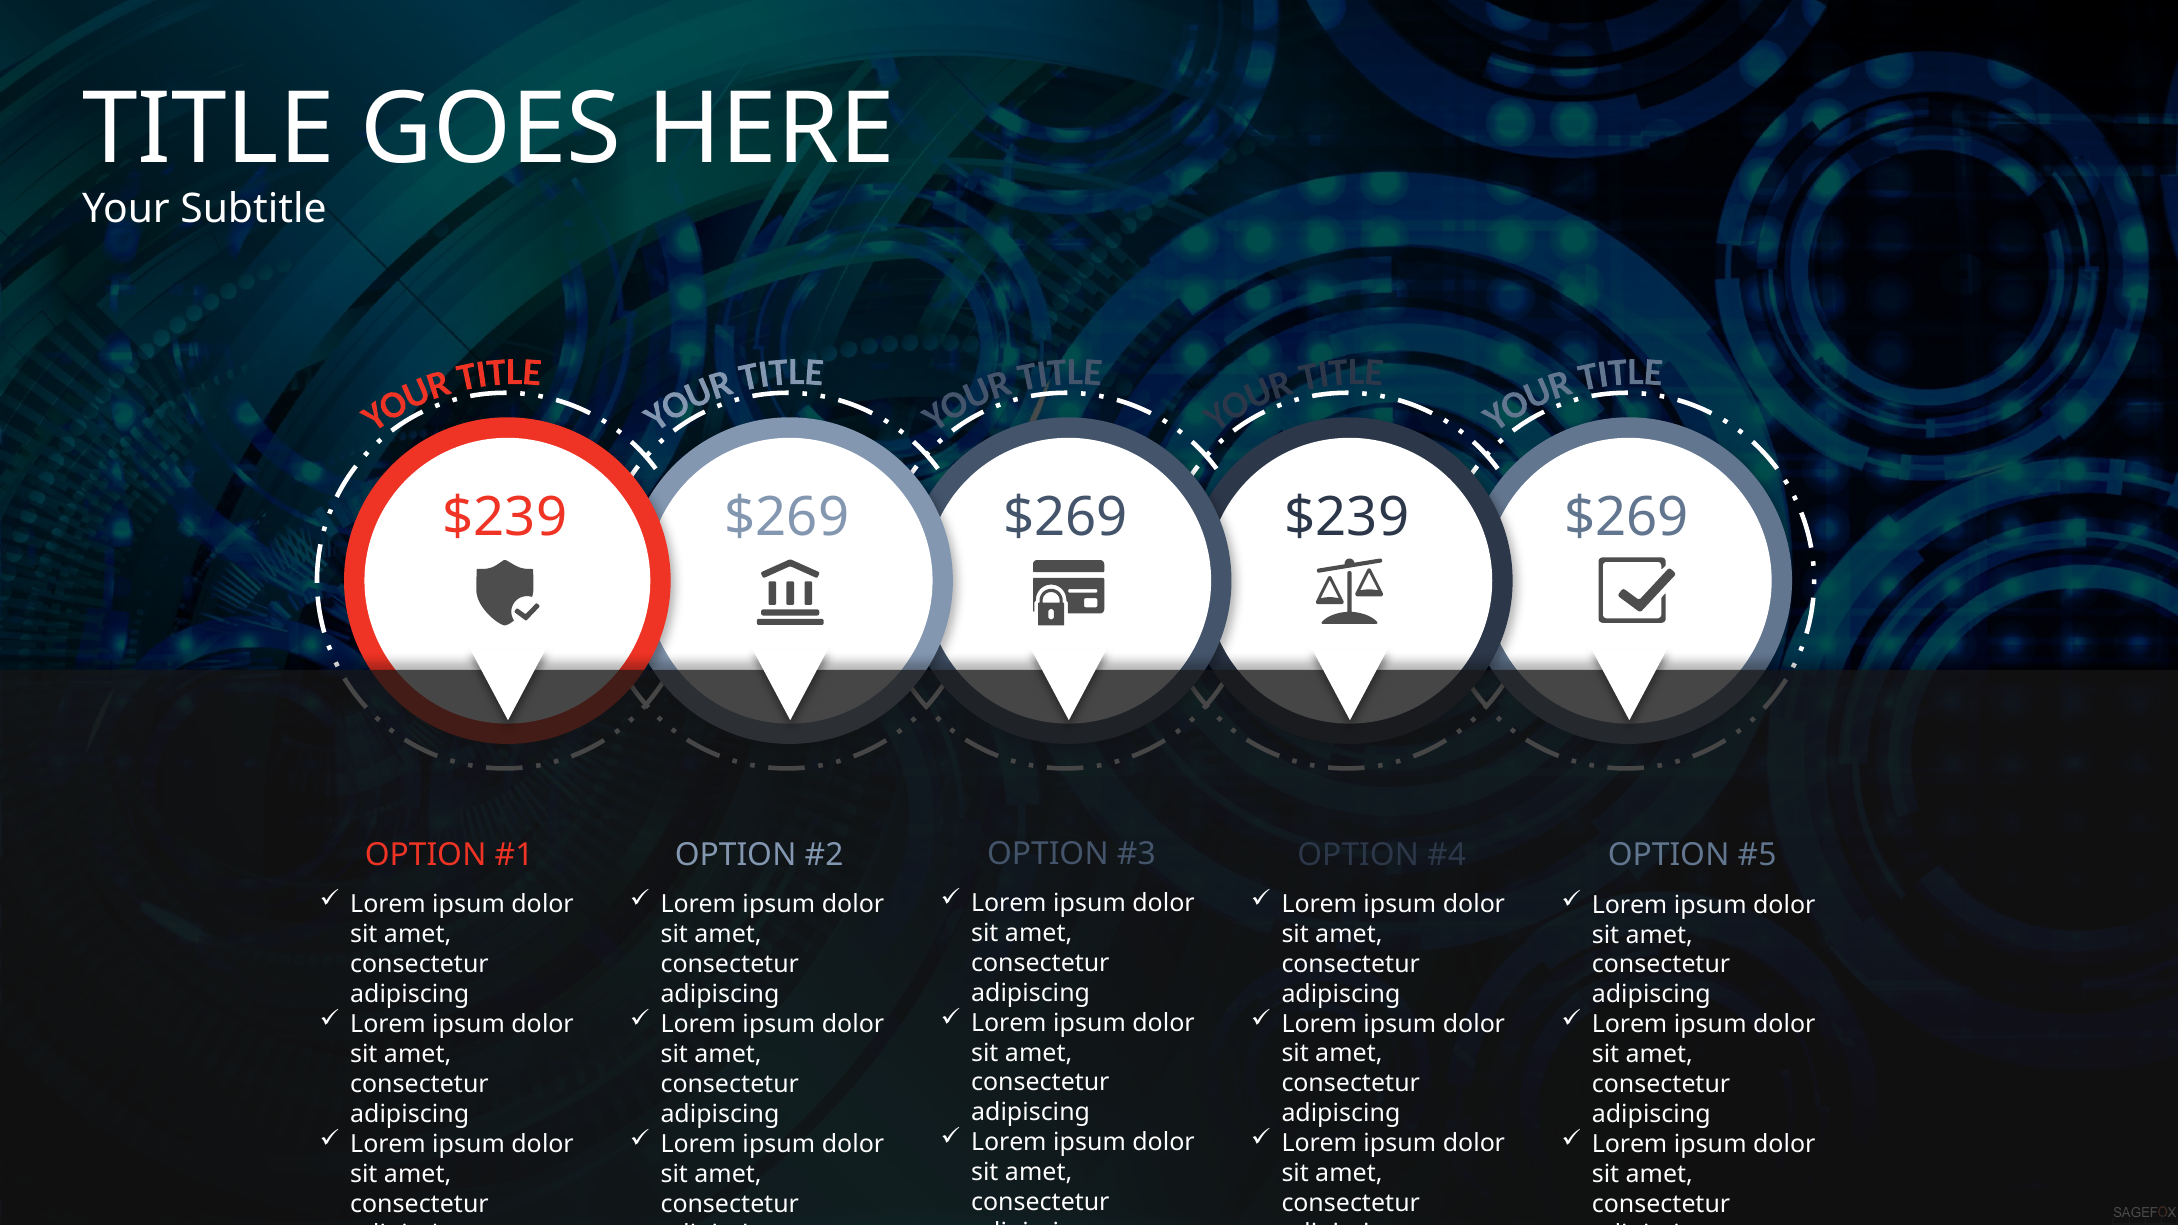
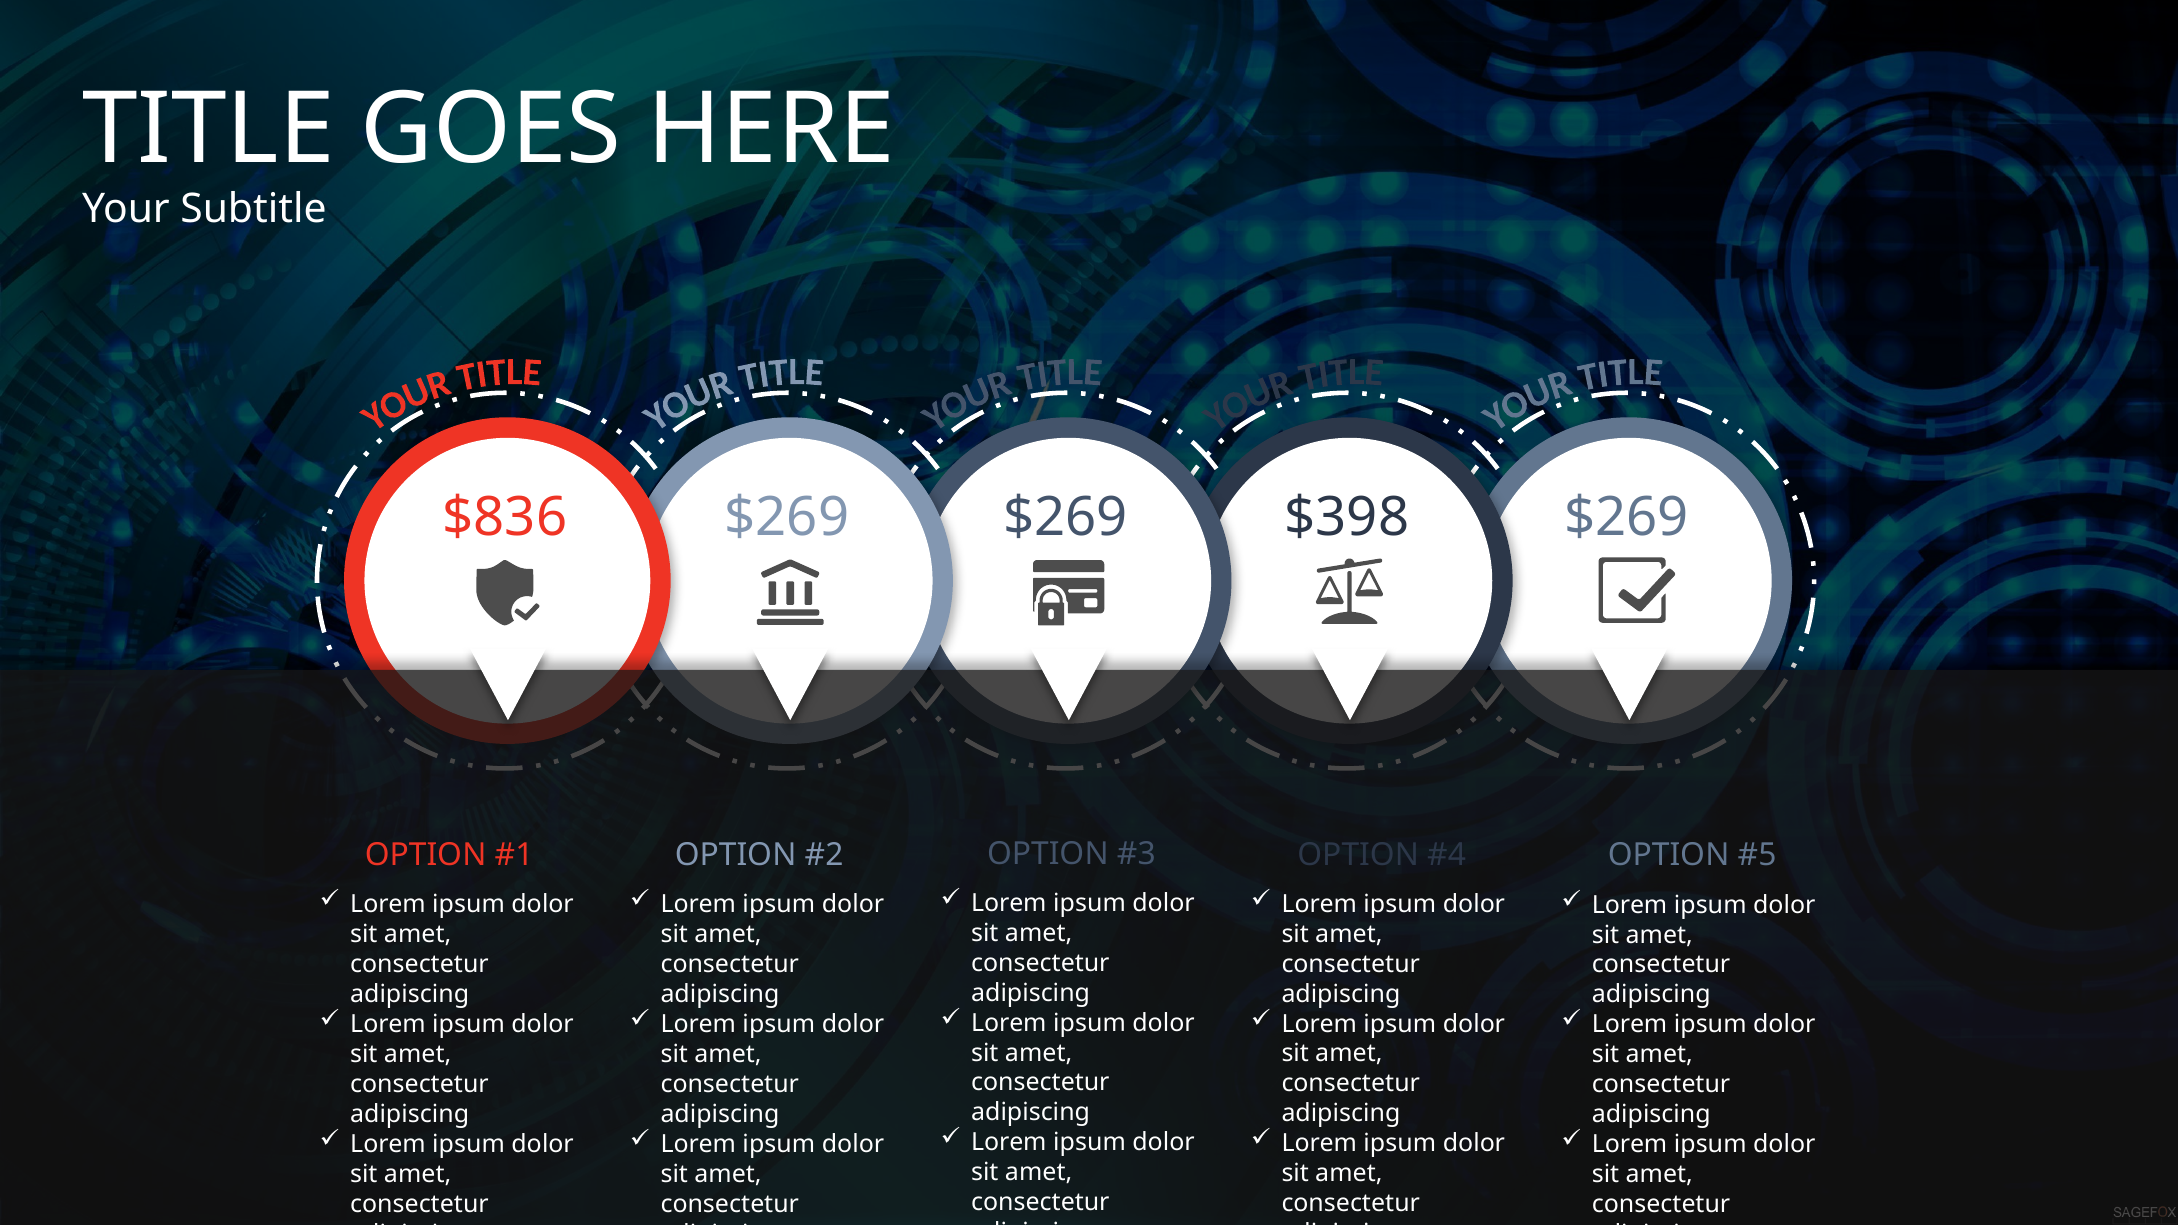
$239 at (505, 518): $239 -> $836
$239 at (1347, 518): $239 -> $398
